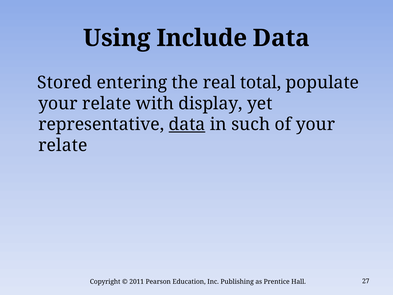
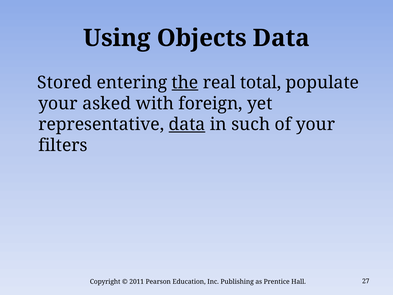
Include: Include -> Objects
the underline: none -> present
relate at (107, 103): relate -> asked
display: display -> foreign
relate at (63, 145): relate -> filters
